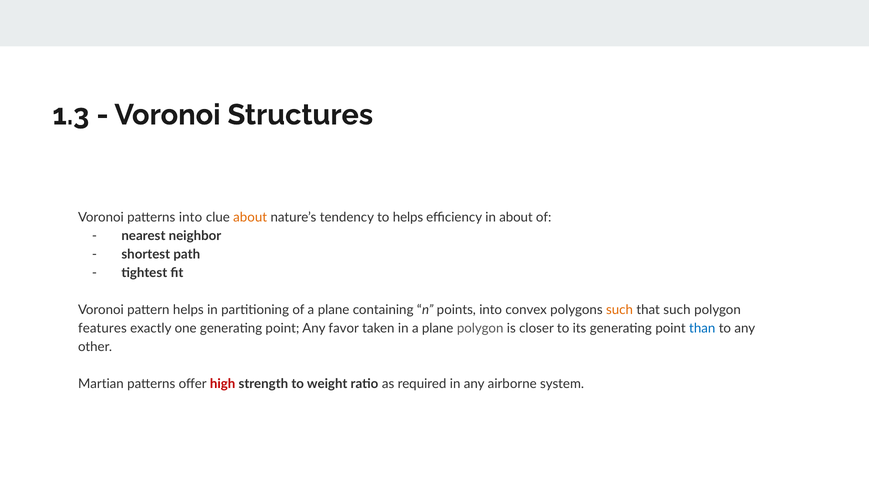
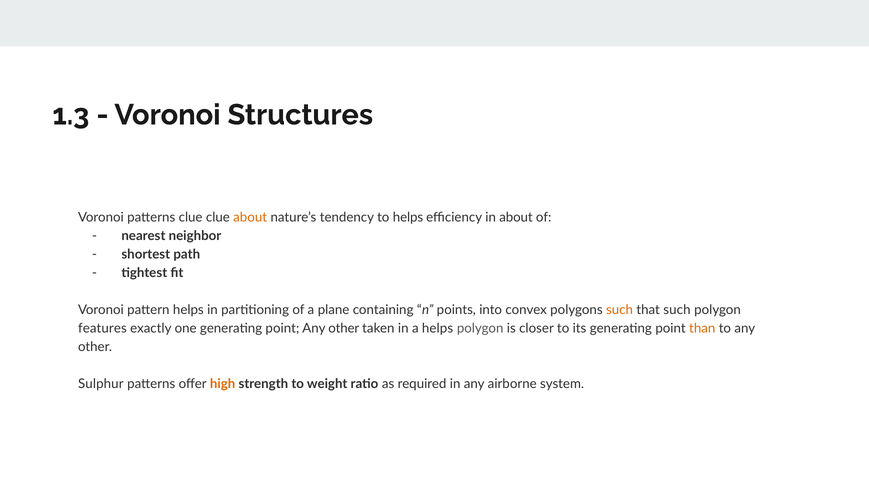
patterns into: into -> clue
point Any favor: favor -> other
in a plane: plane -> helps
than colour: blue -> orange
Martian: Martian -> Sulphur
high colour: red -> orange
